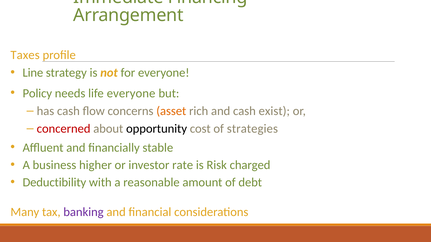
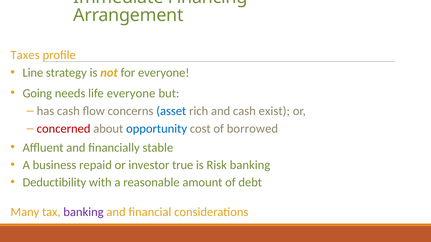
Policy: Policy -> Going
asset colour: orange -> blue
opportunity colour: black -> blue
strategies: strategies -> borrowed
higher: higher -> repaid
rate: rate -> true
Risk charged: charged -> banking
